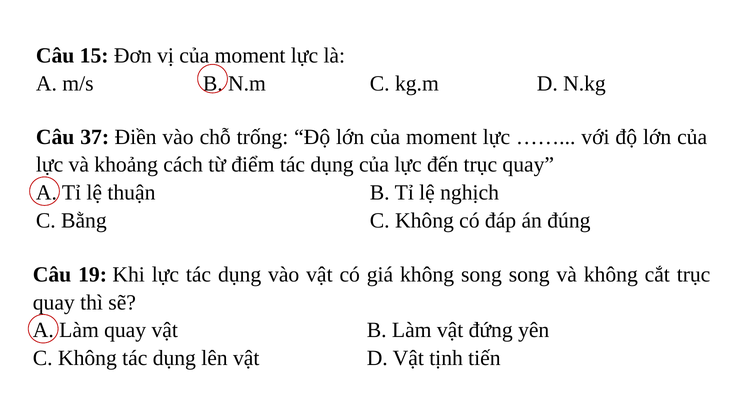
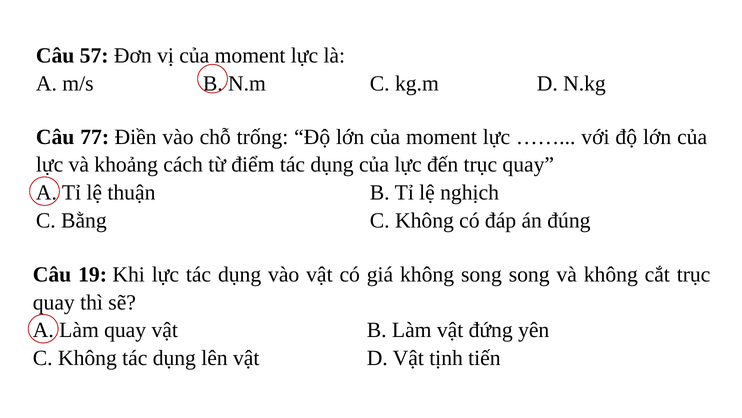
15: 15 -> 57
37: 37 -> 77
